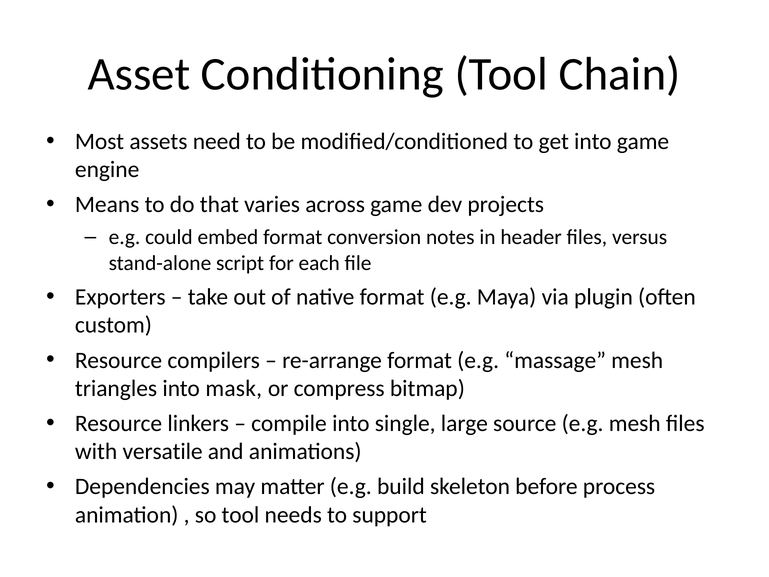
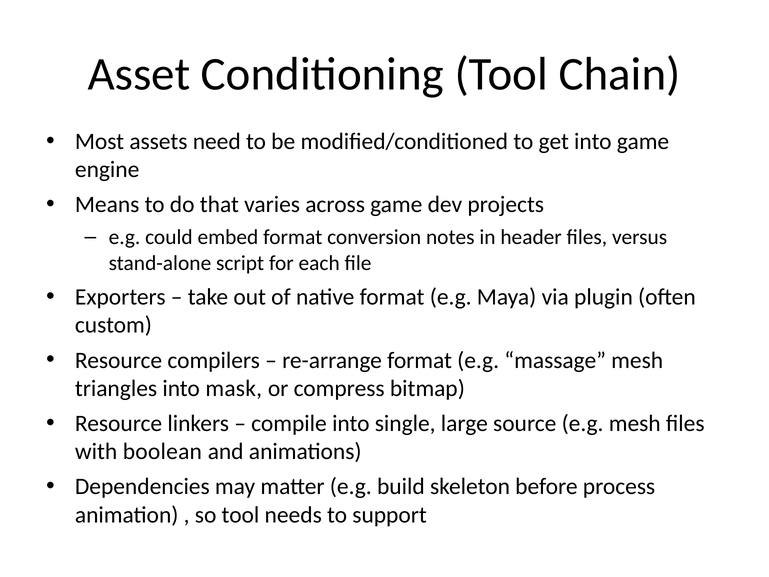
versatile: versatile -> boolean
